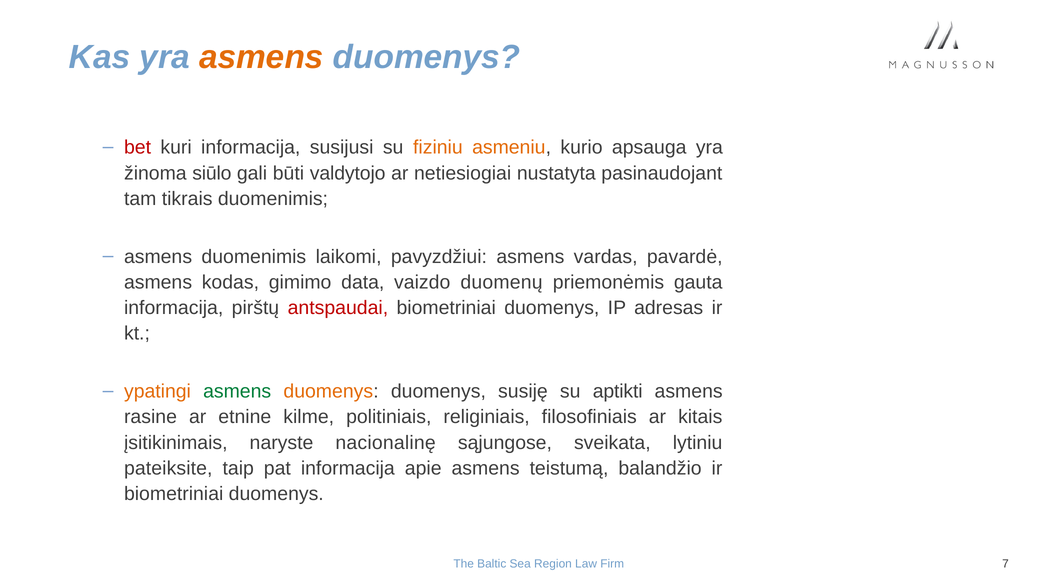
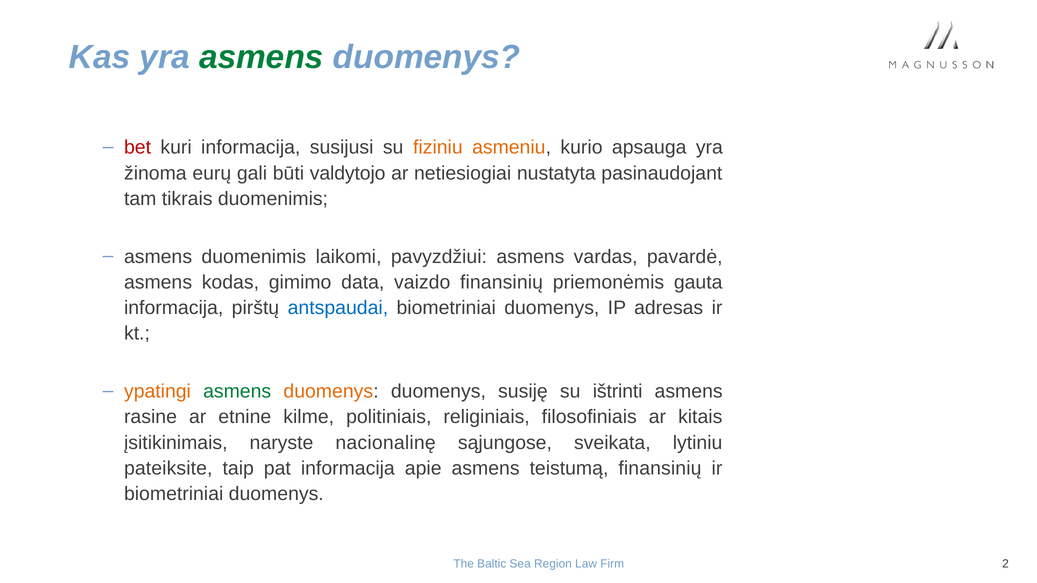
asmens at (261, 57) colour: orange -> green
siūlo: siūlo -> eurų
vaizdo duomenų: duomenų -> finansinių
antspaudai colour: red -> blue
aptikti: aptikti -> ištrinti
teistumą balandžio: balandžio -> finansinių
7: 7 -> 2
